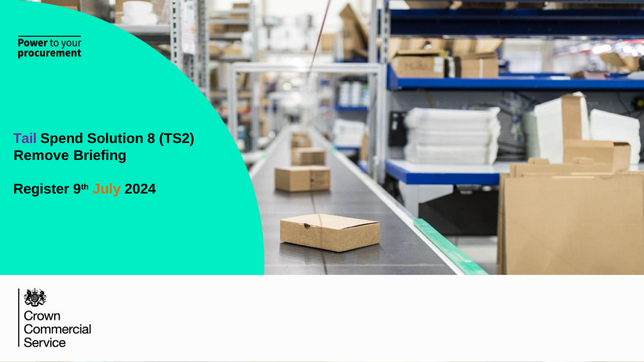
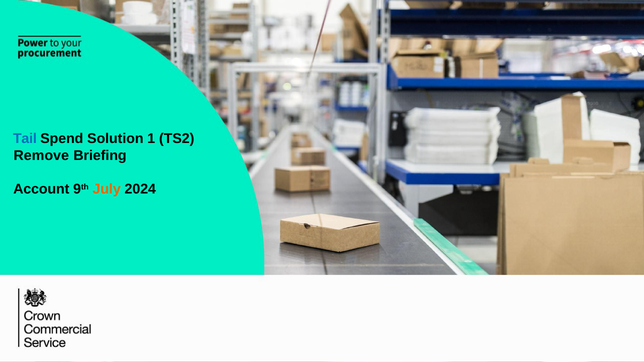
Tail colour: purple -> blue
8: 8 -> 1
Register: Register -> Account
